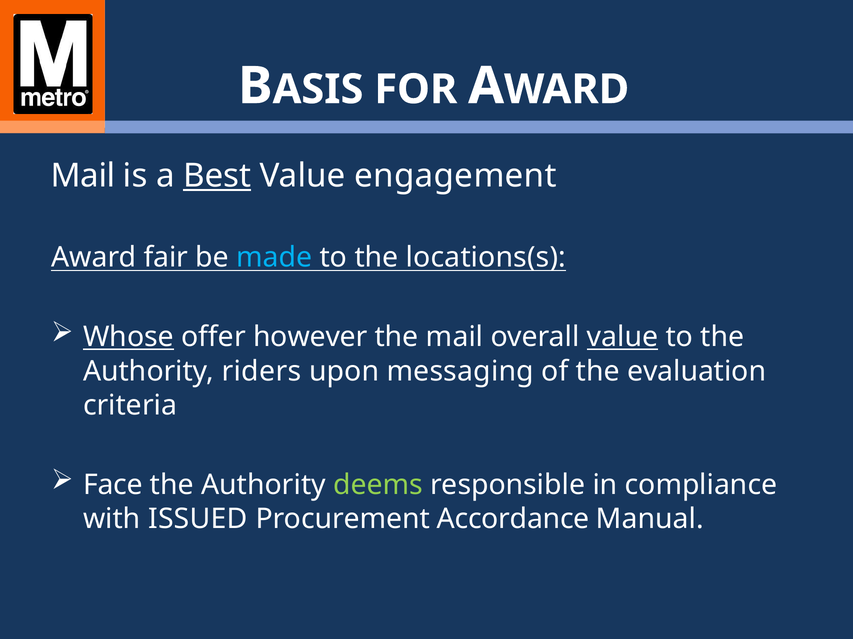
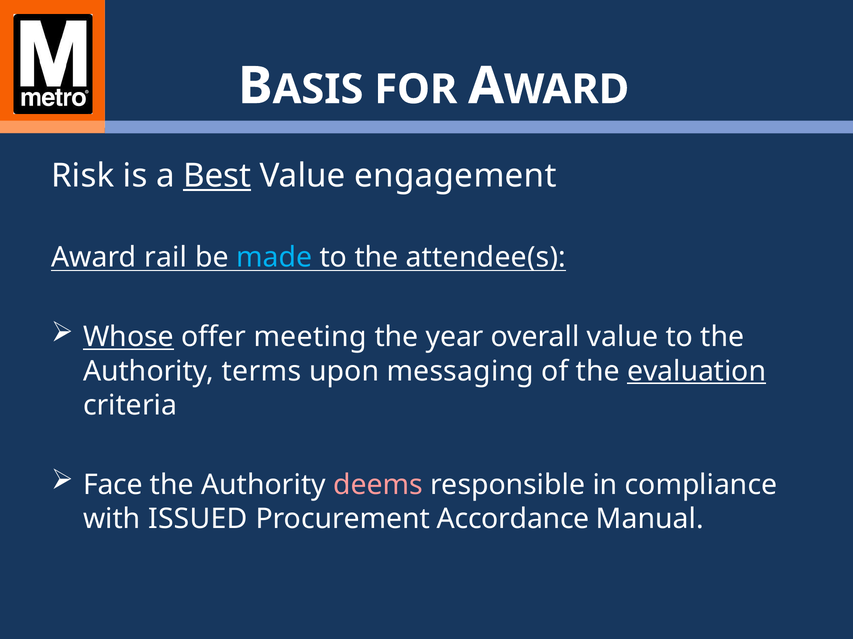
Mail at (83, 176): Mail -> Risk
fair: fair -> rail
locations(s: locations(s -> attendee(s
however: however -> meeting
the mail: mail -> year
value at (623, 337) underline: present -> none
riders: riders -> terms
evaluation underline: none -> present
deems colour: light green -> pink
